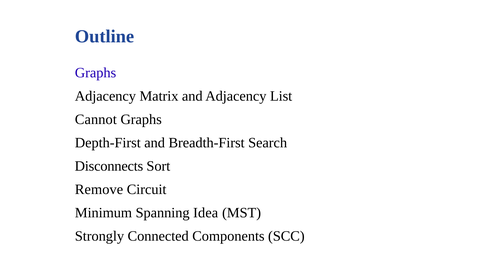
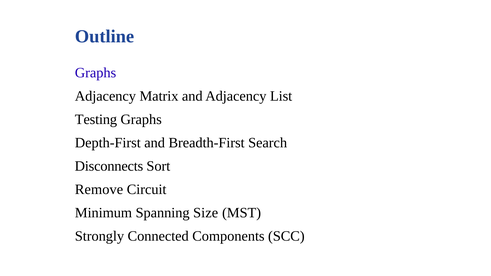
Cannot: Cannot -> Testing
Idea: Idea -> Size
